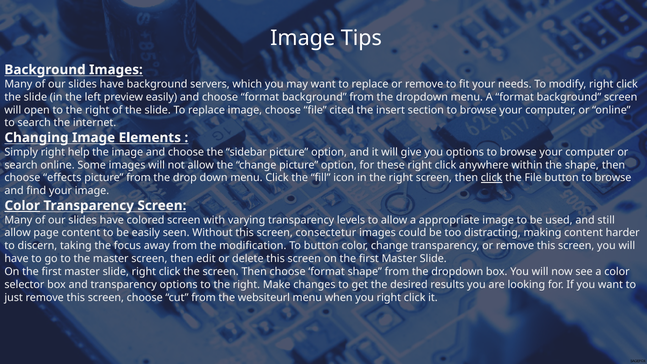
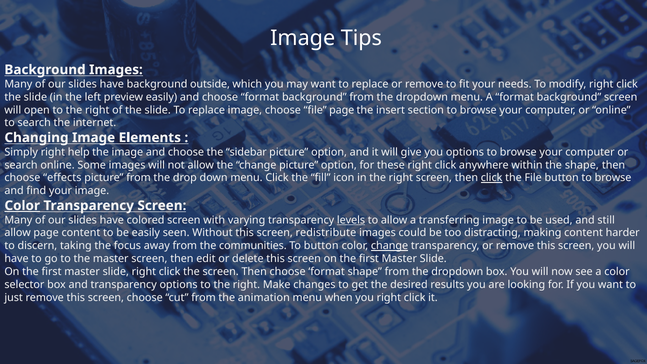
servers: servers -> outside
file cited: cited -> page
levels underline: none -> present
appropriate: appropriate -> transferring
consectetur: consectetur -> redistribute
modification: modification -> communities
change at (390, 246) underline: none -> present
websiteurl: websiteurl -> animation
